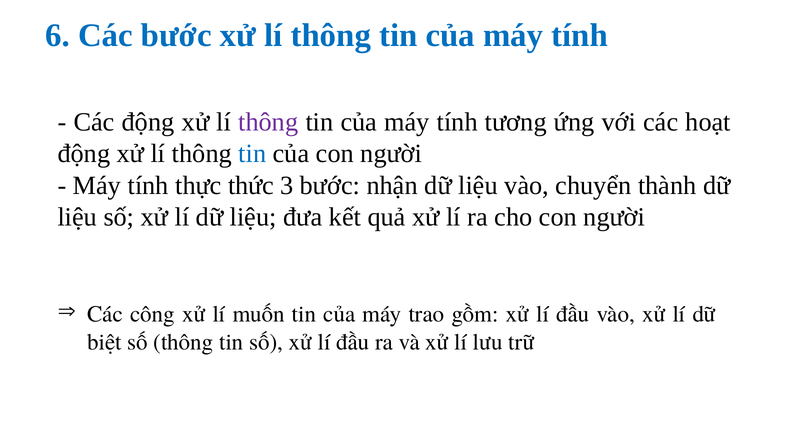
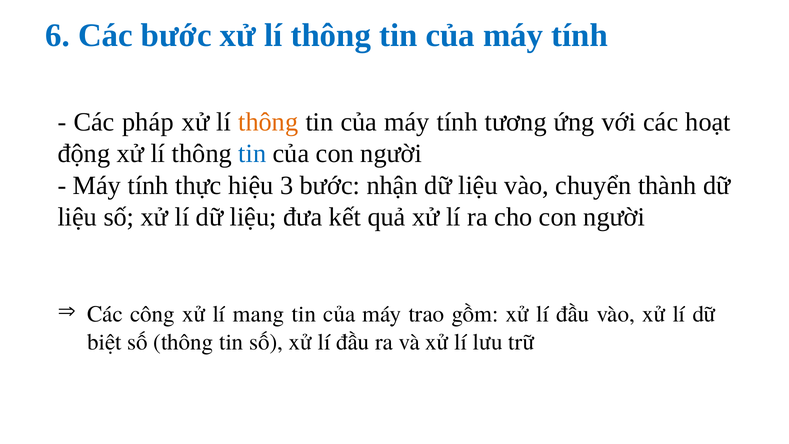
Các động: động -> pháp
thông at (268, 122) colour: purple -> orange
thức: thức -> hiệu
muốn: muốn -> mang
